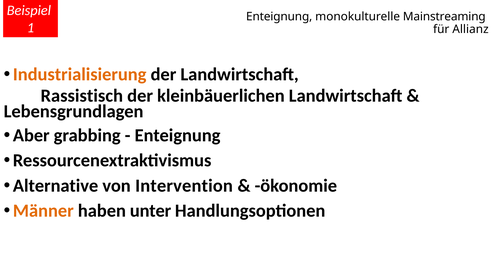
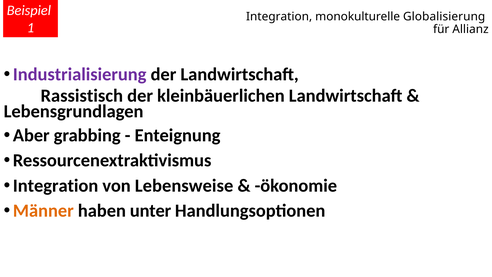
Enteignung at (279, 17): Enteignung -> Integration
Mainstreaming: Mainstreaming -> Globalisierung
Industrialisierung colour: orange -> purple
Alternative at (56, 185): Alternative -> Integration
Intervention: Intervention -> Lebensweise
